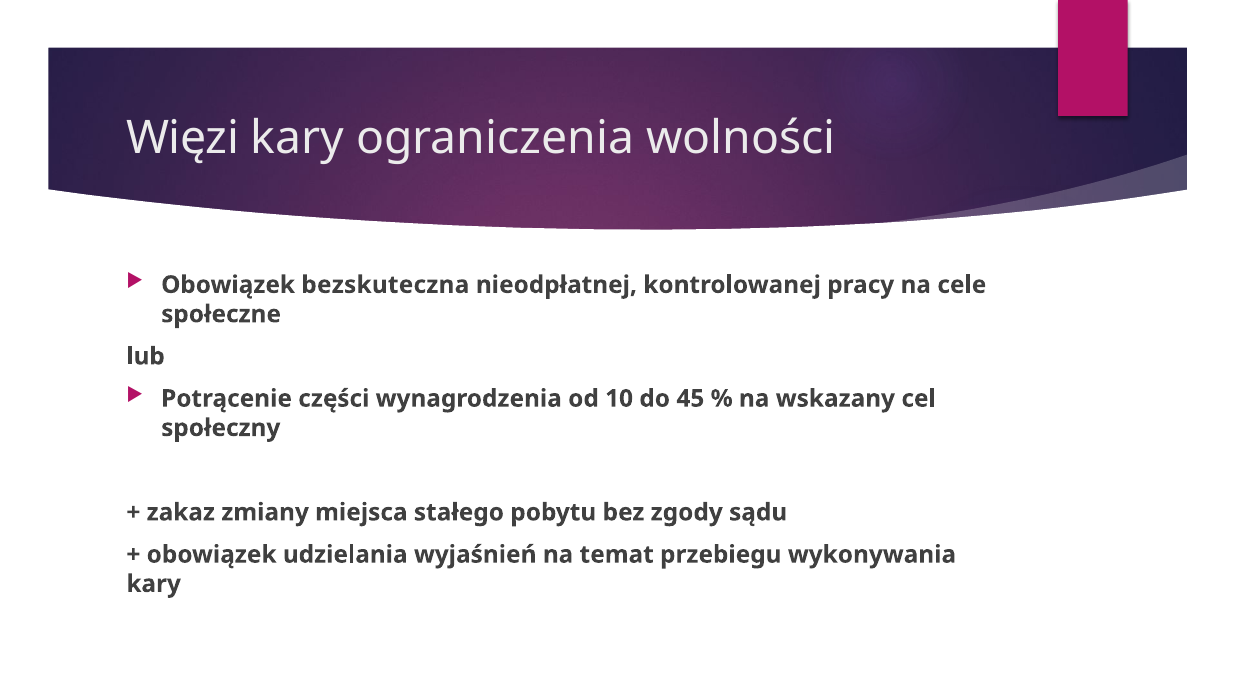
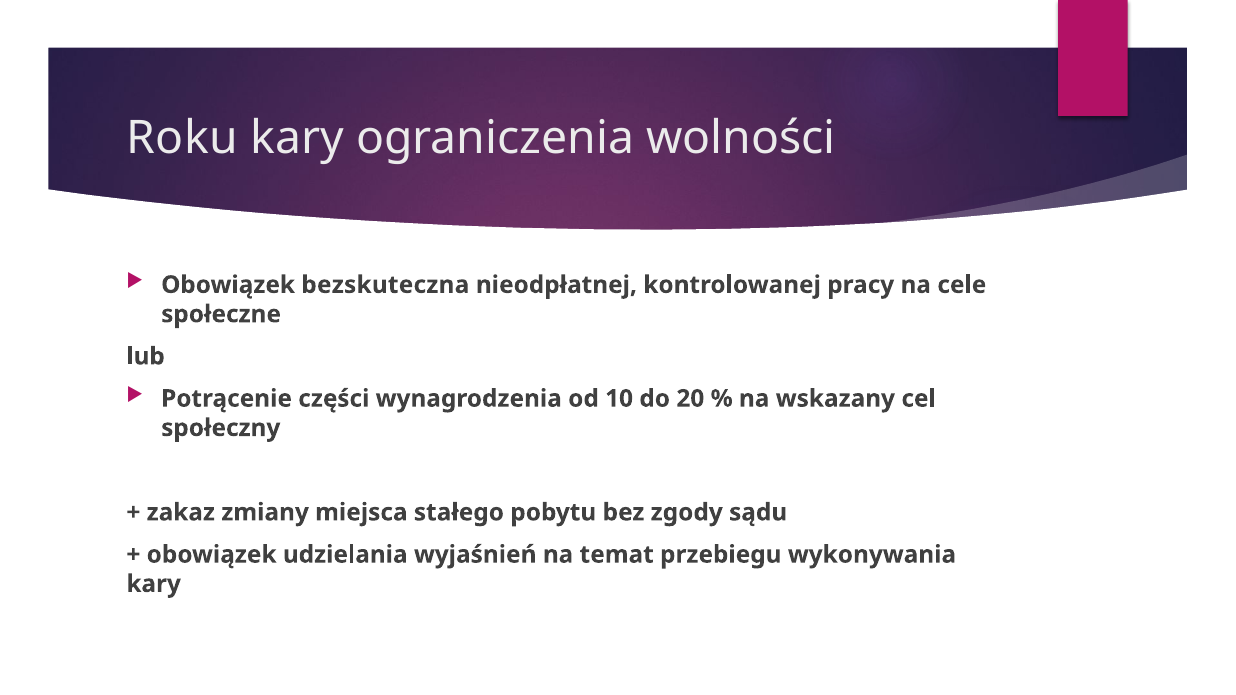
Więzi: Więzi -> Roku
45: 45 -> 20
